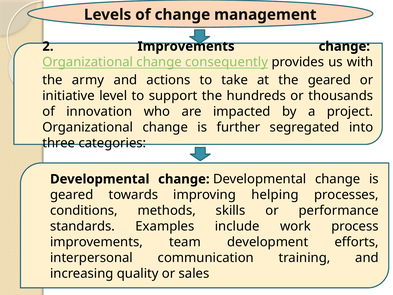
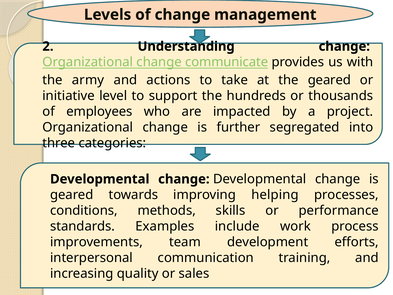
2 Improvements: Improvements -> Understanding
consequently: consequently -> communicate
innovation: innovation -> employees
